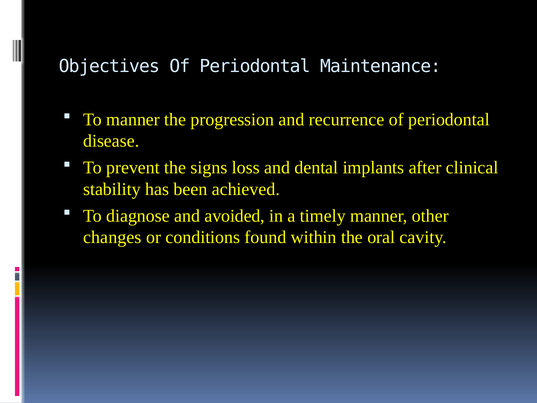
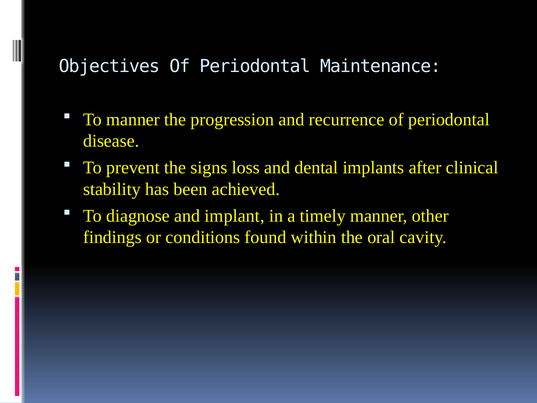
avoided: avoided -> implant
changes: changes -> findings
